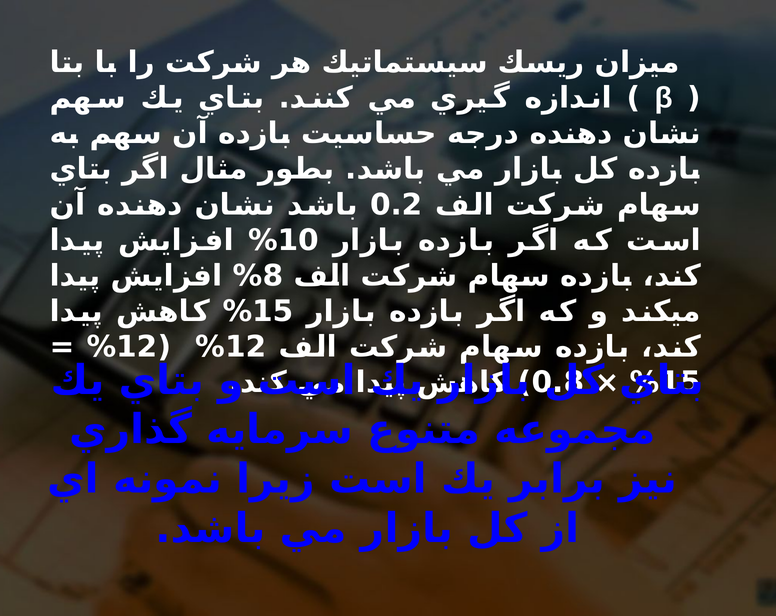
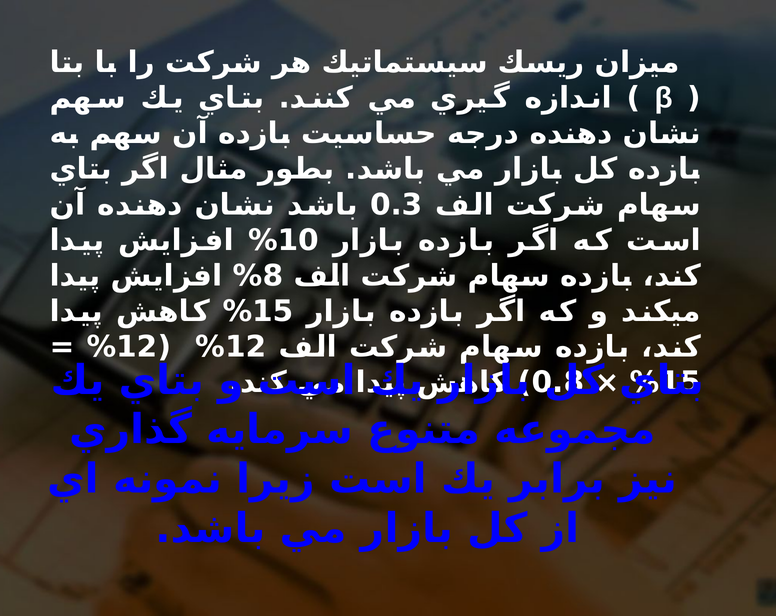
0.2: 0.2 -> 0.3
